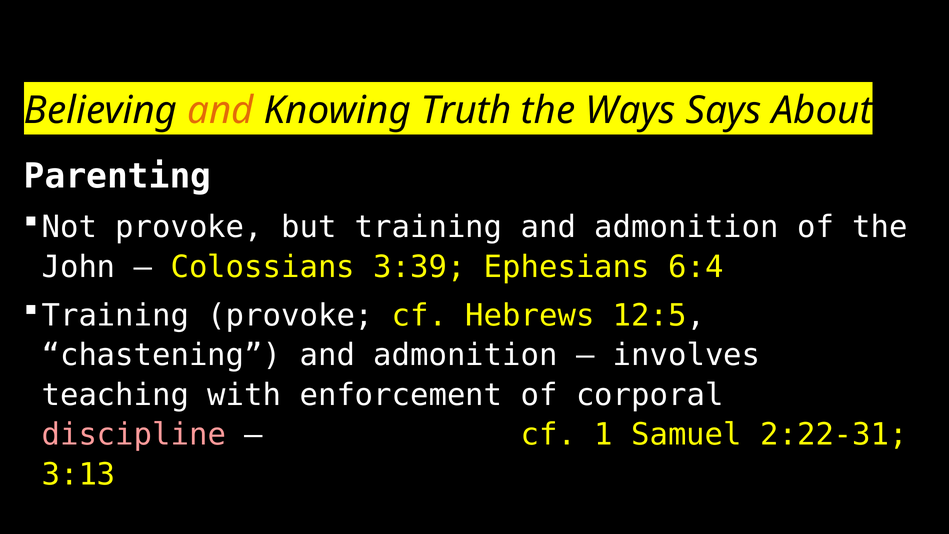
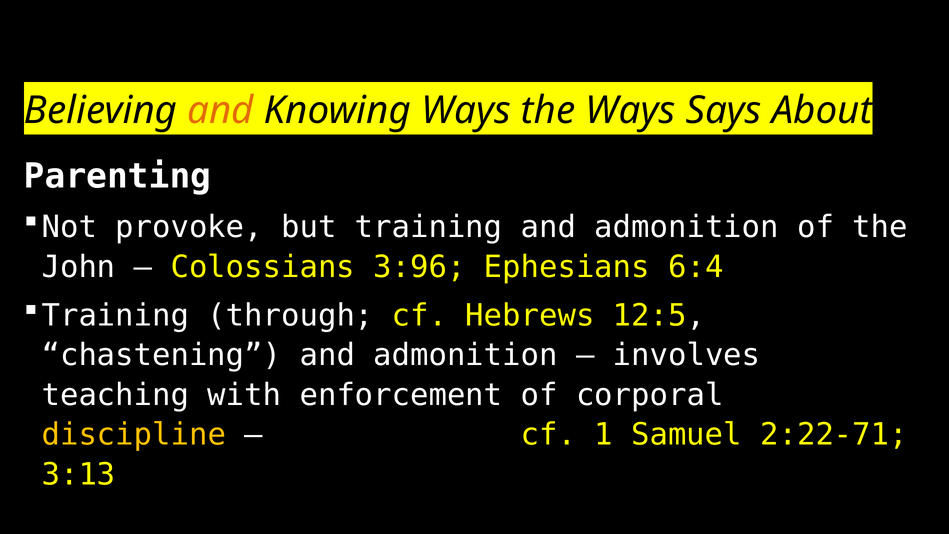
Knowing Truth: Truth -> Ways
3:39: 3:39 -> 3:96
Training provoke: provoke -> through
discipline colour: pink -> yellow
2:22-31: 2:22-31 -> 2:22-71
